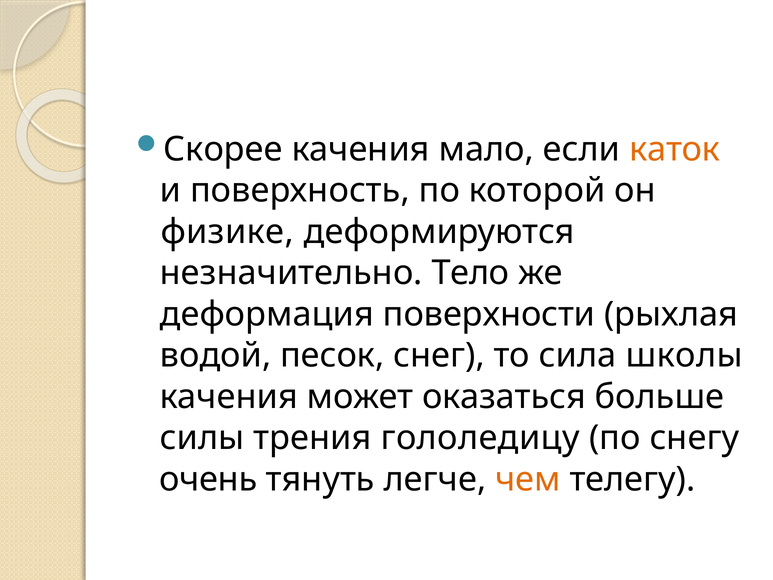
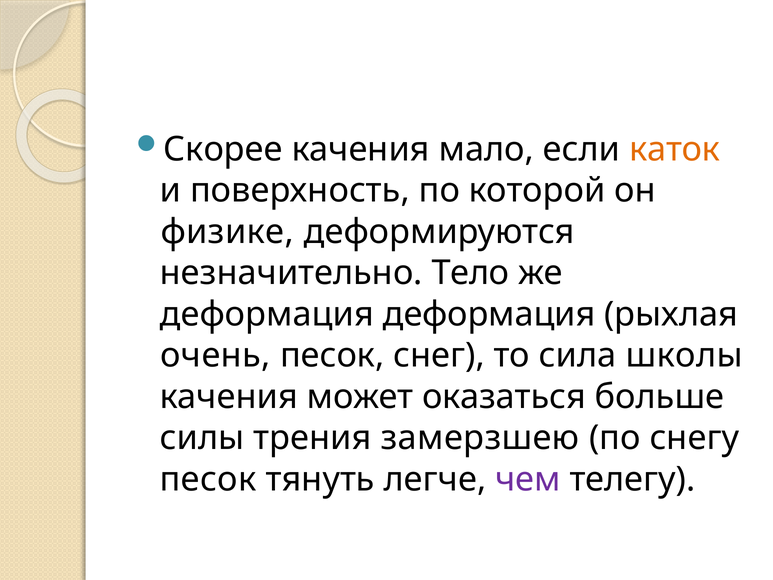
деформация поверхности: поверхности -> деформация
водой: водой -> очень
гололедицу: гололедицу -> замерзшею
очень at (208, 479): очень -> песок
чем colour: orange -> purple
